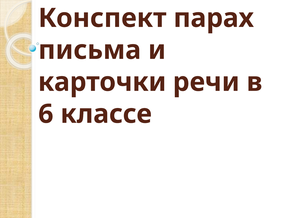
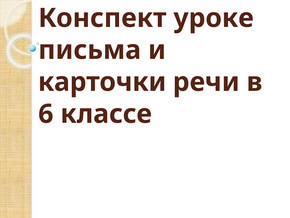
парах: парах -> уроке
